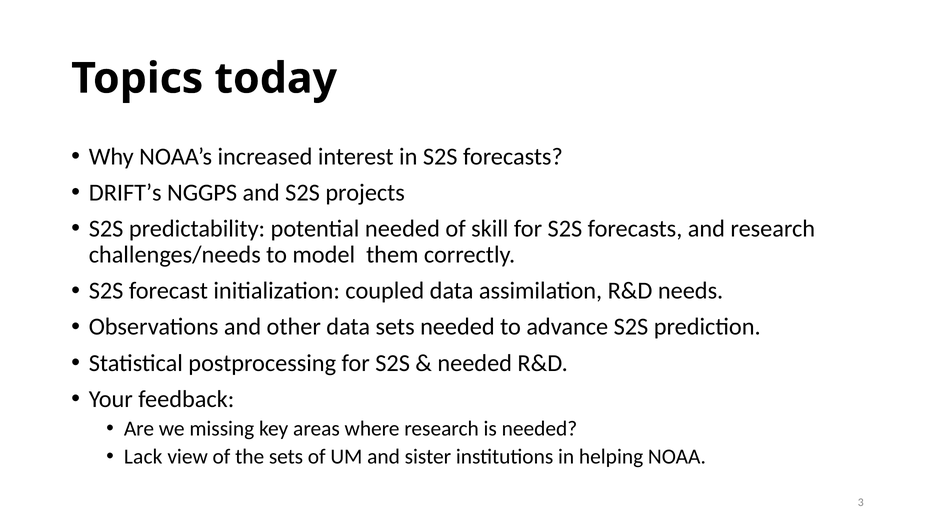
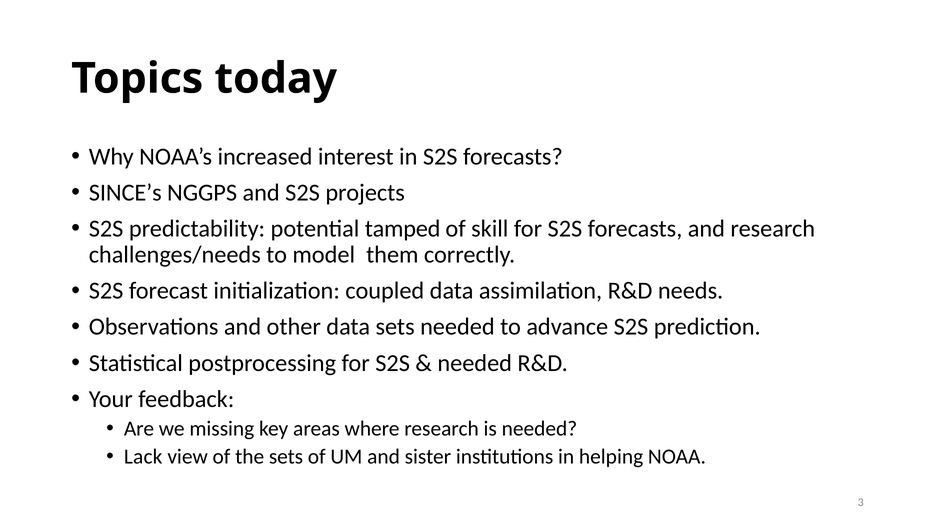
DRIFT’s: DRIFT’s -> SINCE’s
potential needed: needed -> tamped
